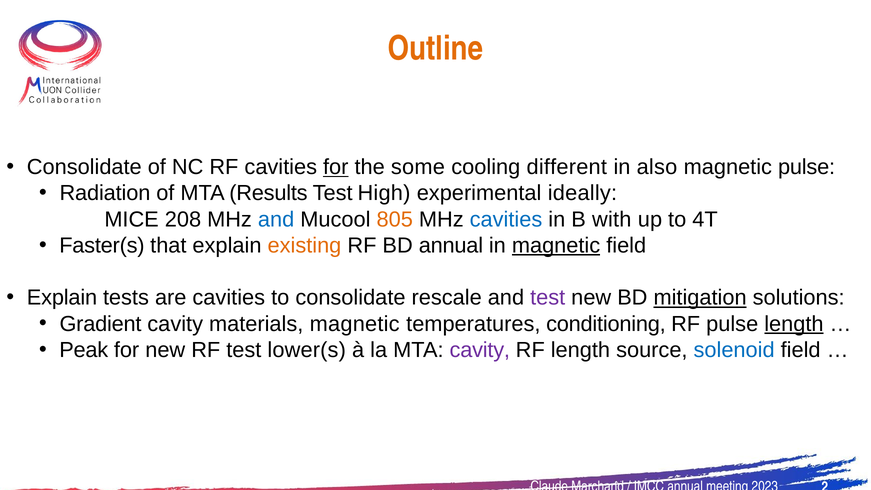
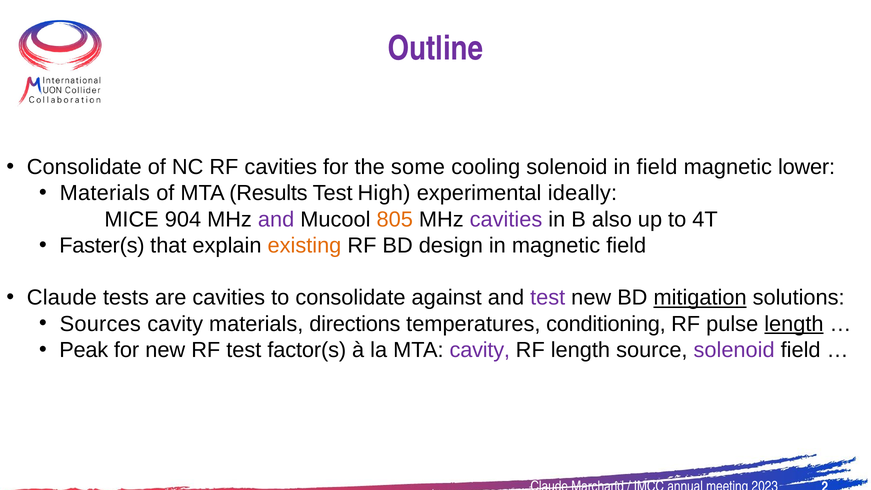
Outline colour: orange -> purple
for at (336, 167) underline: present -> none
cooling different: different -> solenoid
in also: also -> field
magnetic pulse: pulse -> lower
Radiation at (105, 193): Radiation -> Materials
208: 208 -> 904
and at (276, 219) colour: blue -> purple
cavities at (506, 219) colour: blue -> purple
with: with -> also
BD annual: annual -> design
magnetic at (556, 245) underline: present -> none
Explain at (62, 298): Explain -> Claude
rescale: rescale -> against
Gradient: Gradient -> Sources
materials magnetic: magnetic -> directions
lower(s: lower(s -> factor(s
solenoid at (734, 350) colour: blue -> purple
